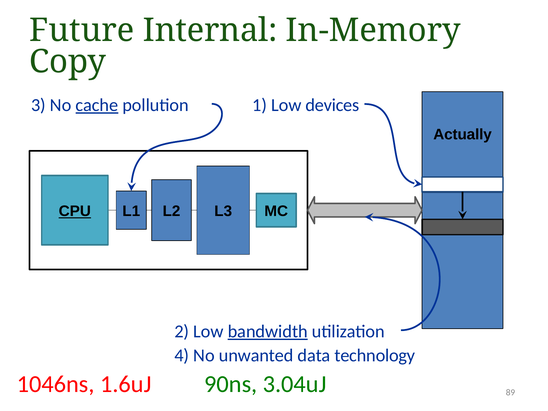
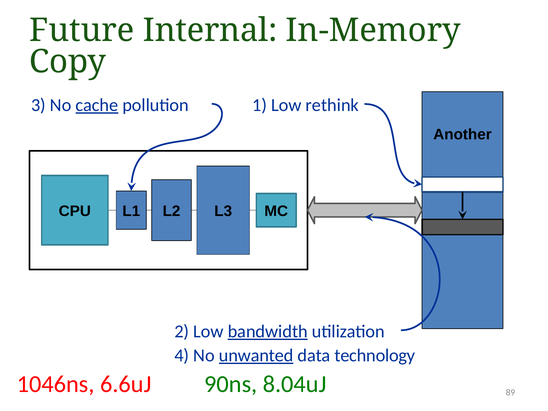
devices: devices -> rethink
Actually: Actually -> Another
CPU underline: present -> none
unwanted underline: none -> present
1.6uJ: 1.6uJ -> 6.6uJ
3.04uJ: 3.04uJ -> 8.04uJ
